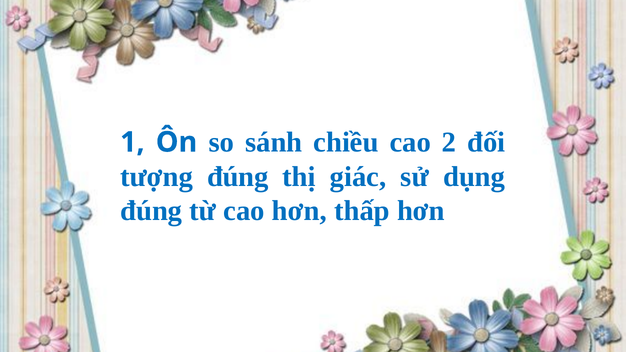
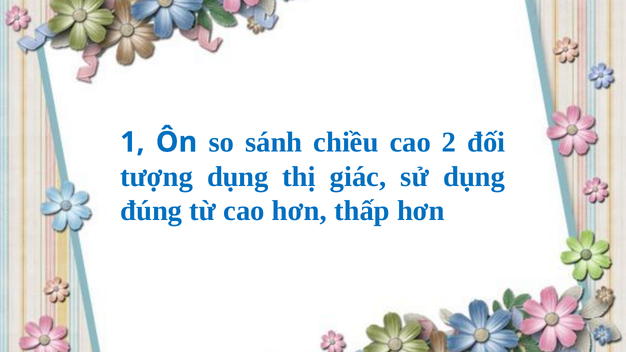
tượng đúng: đúng -> dụng
